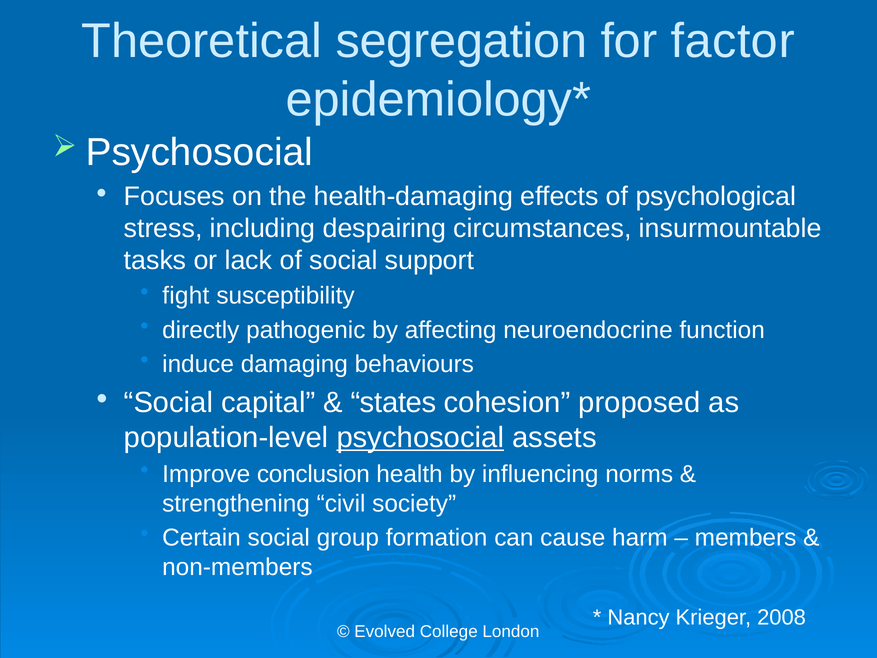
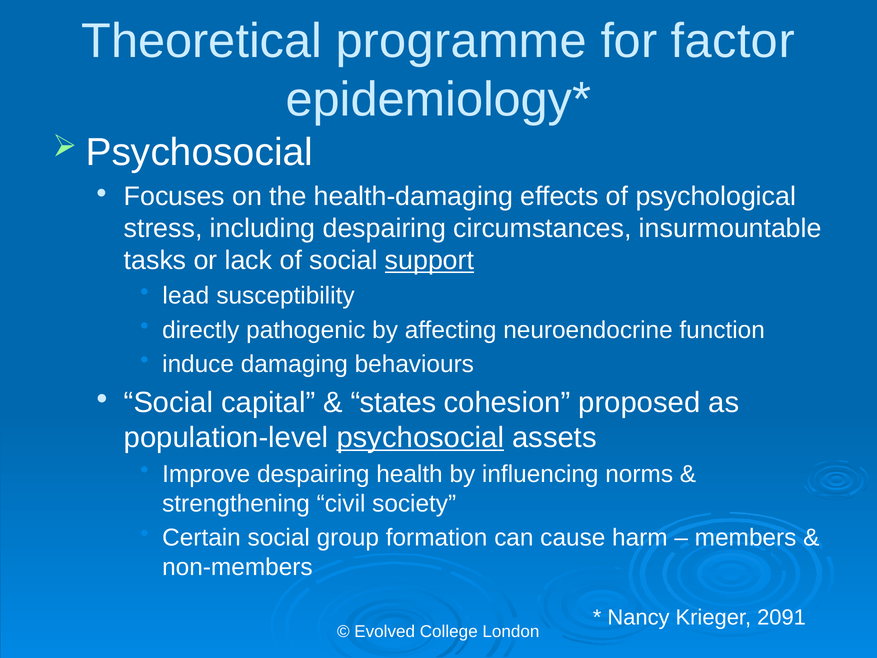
segregation: segregation -> programme
support underline: none -> present
fight: fight -> lead
Improve conclusion: conclusion -> despairing
2008: 2008 -> 2091
